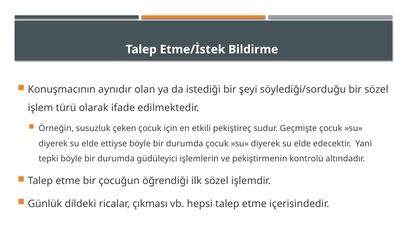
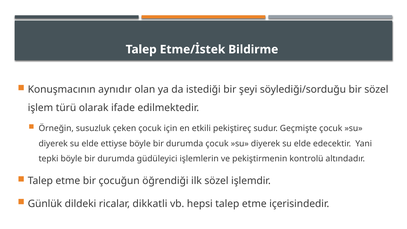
çıkması: çıkması -> dikkatli
